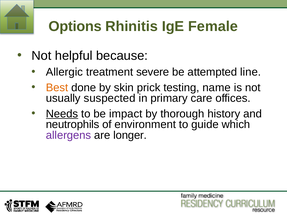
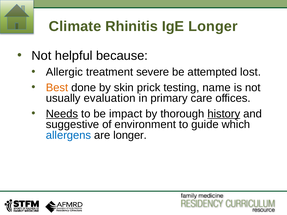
Options: Options -> Climate
IgE Female: Female -> Longer
line: line -> lost
suspected: suspected -> evaluation
history underline: none -> present
neutrophils: neutrophils -> suggestive
allergens colour: purple -> blue
